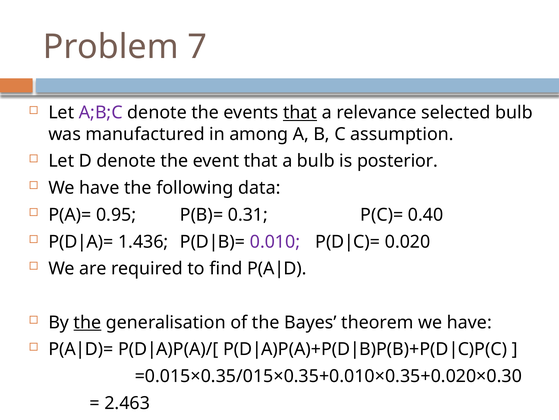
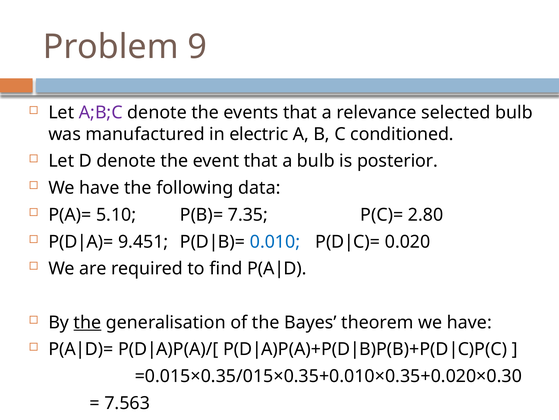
7: 7 -> 9
that at (300, 113) underline: present -> none
among: among -> electric
assumption: assumption -> conditioned
0.95: 0.95 -> 5.10
0.31: 0.31 -> 7.35
0.40: 0.40 -> 2.80
0.010 colour: purple -> blue
1.436: 1.436 -> 9.451
2.463: 2.463 -> 7.563
